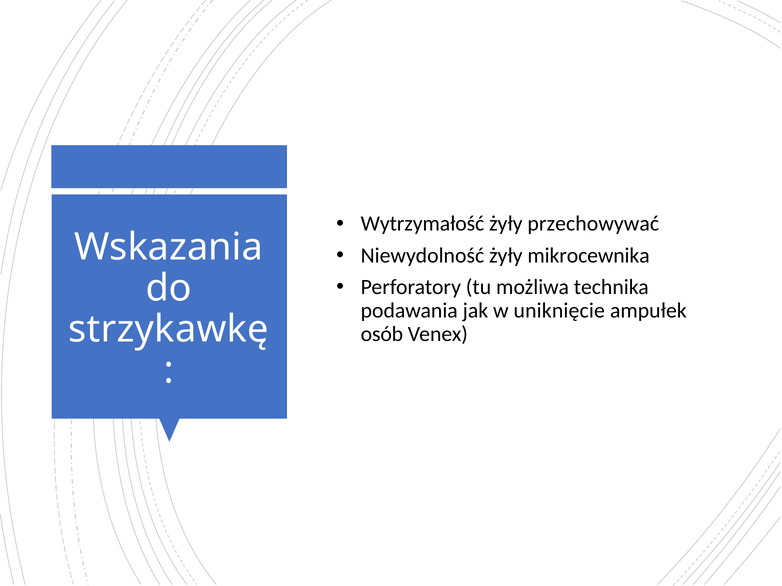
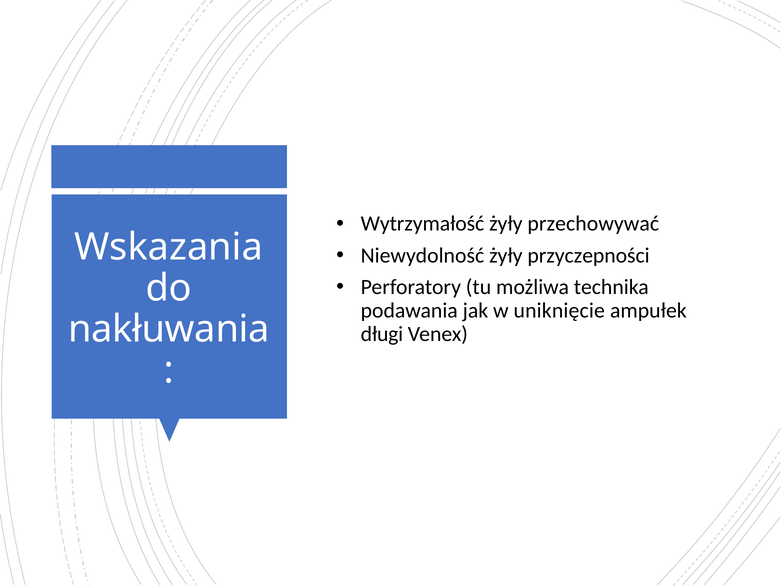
mikrocewnika: mikrocewnika -> przyczepności
strzykawkę: strzykawkę -> nakłuwania
osób: osób -> długi
